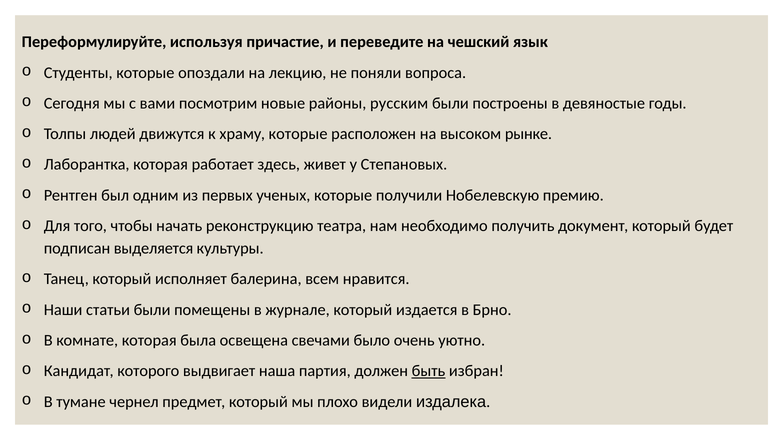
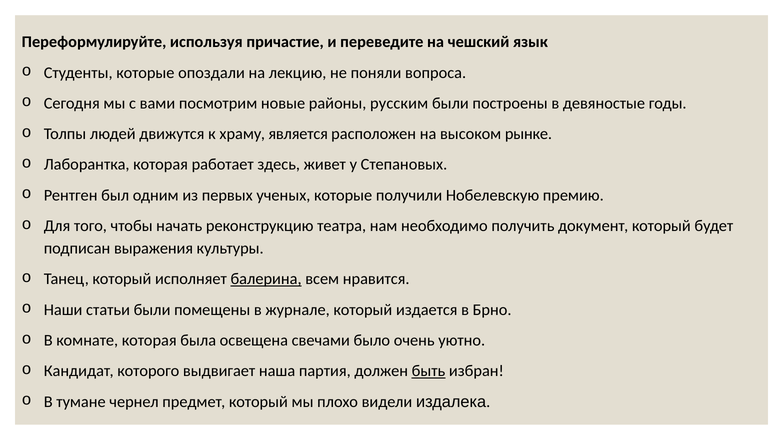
храму которые: которые -> является
выделяется: выделяется -> выражения
балерина underline: none -> present
